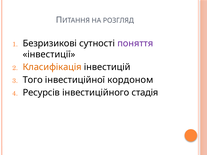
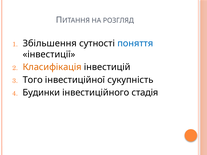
Безризикові: Безризикові -> Збільшення
поняття colour: purple -> blue
кордоном: кордоном -> сукупність
Ресурсів: Ресурсів -> Будинки
